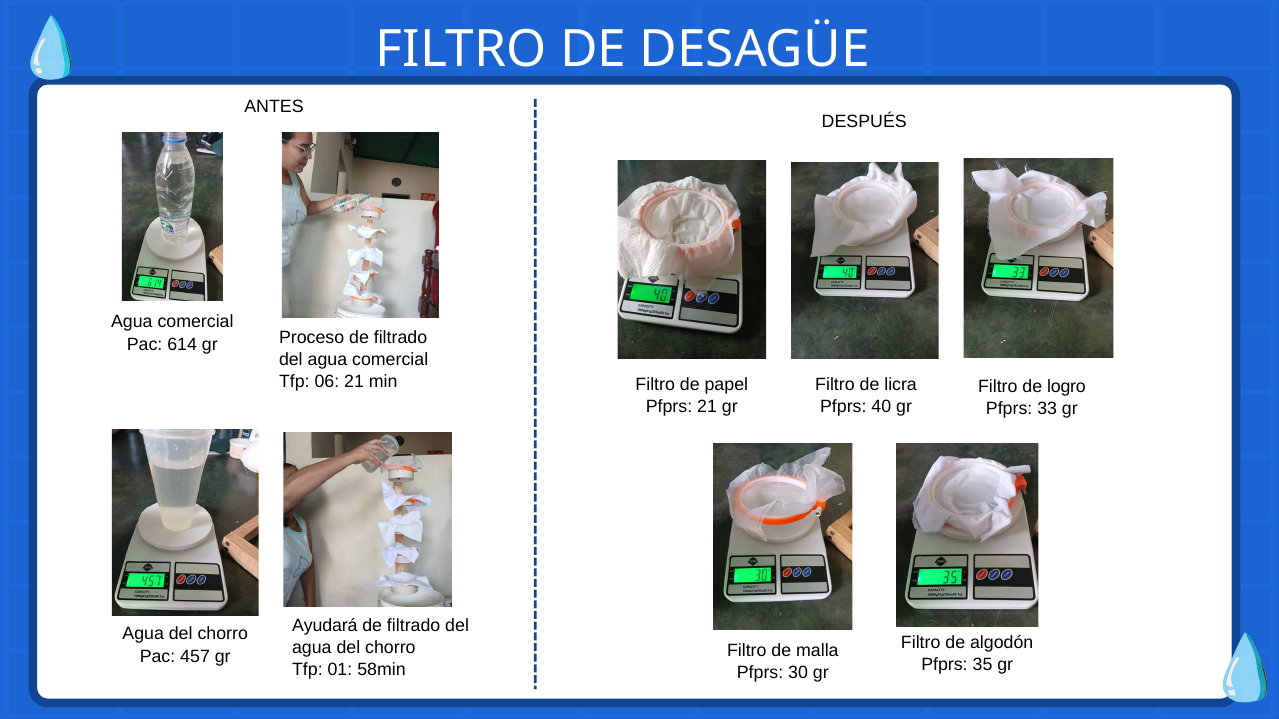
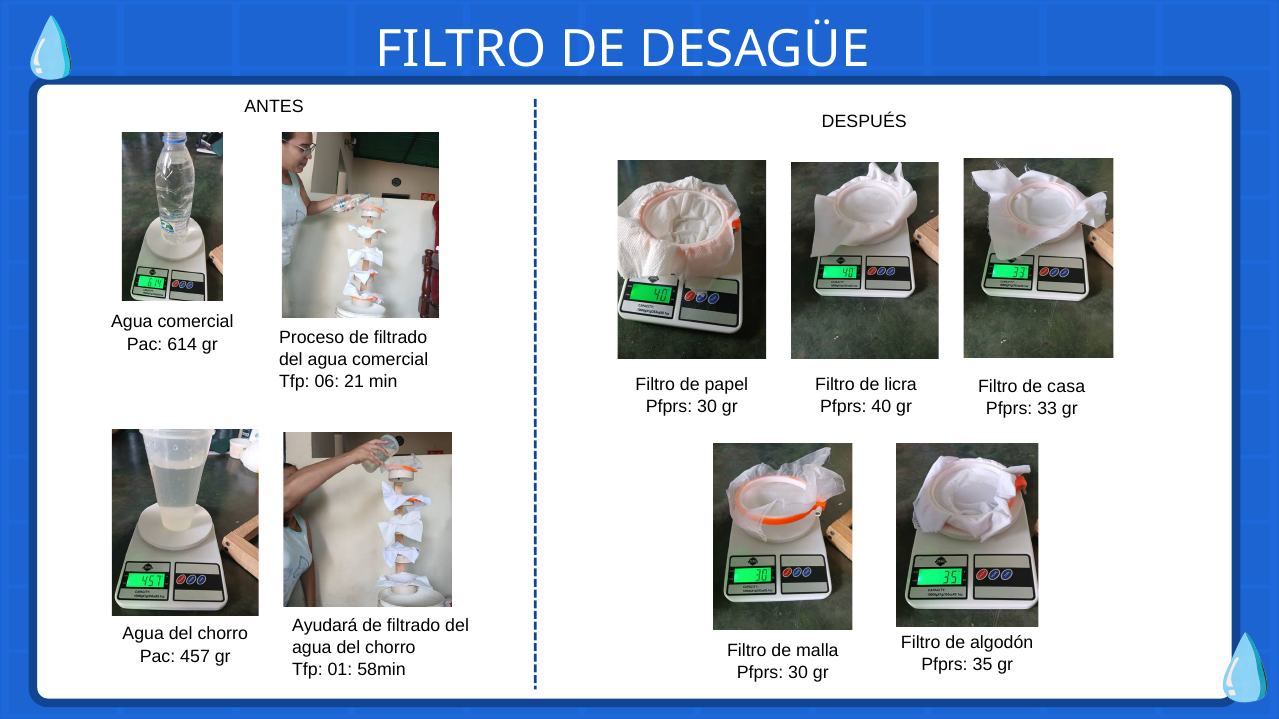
logro: logro -> casa
21 at (707, 407): 21 -> 30
